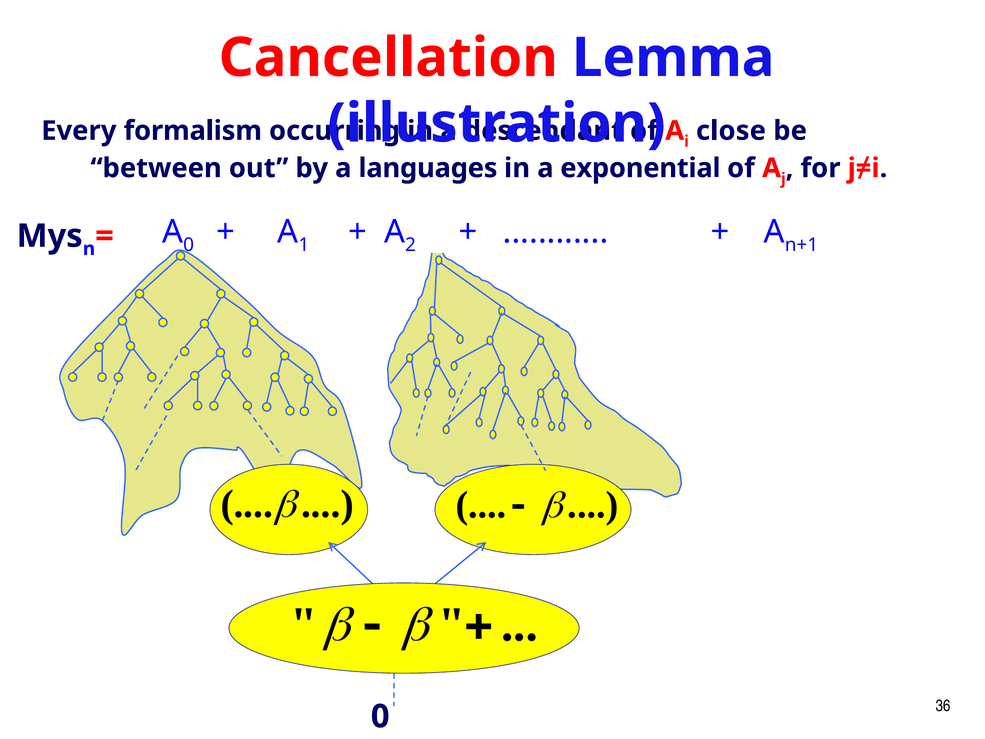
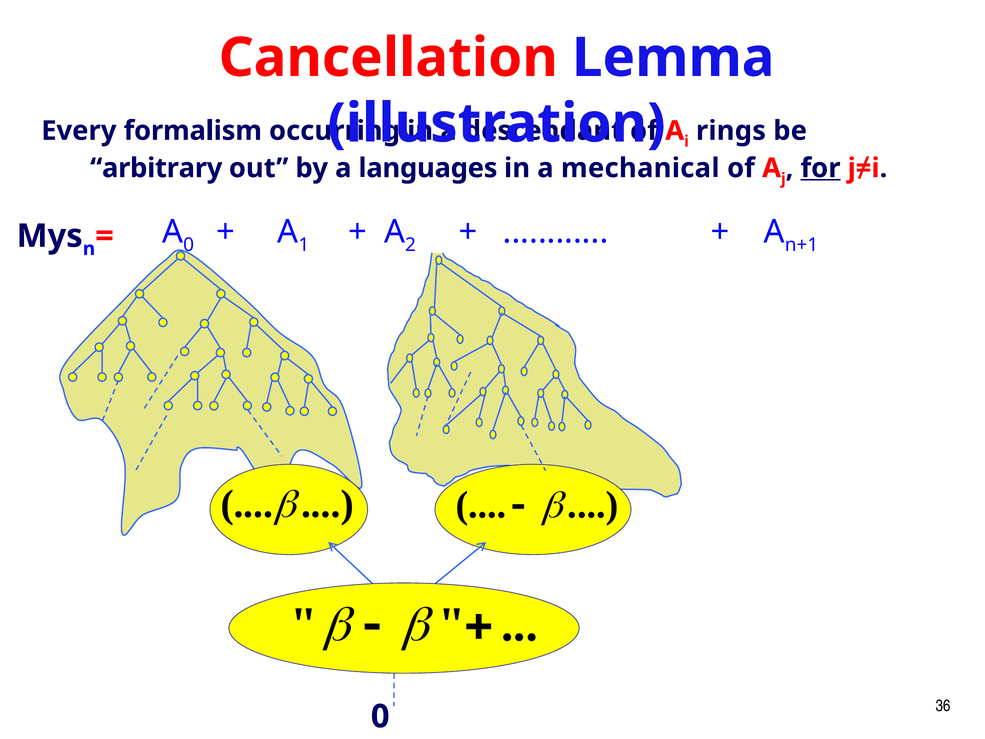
close: close -> rings
between: between -> arbitrary
exponential: exponential -> mechanical
for underline: none -> present
